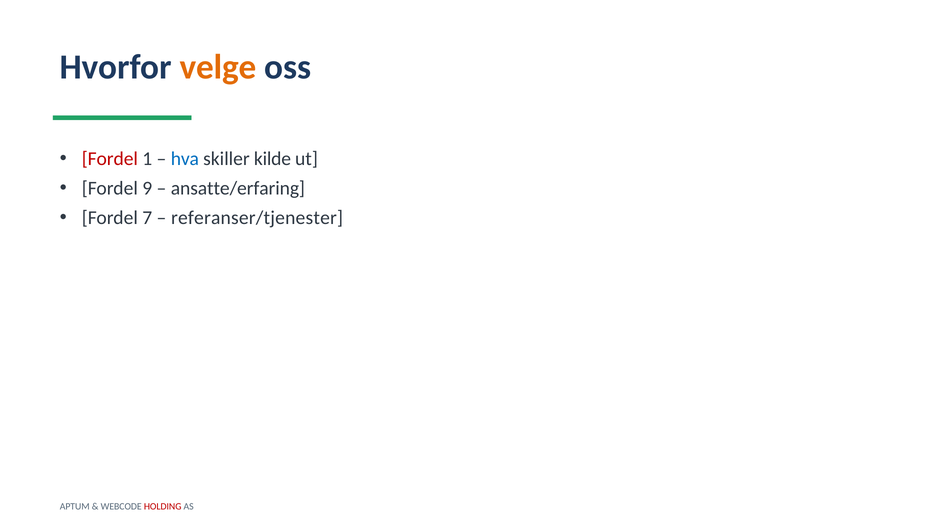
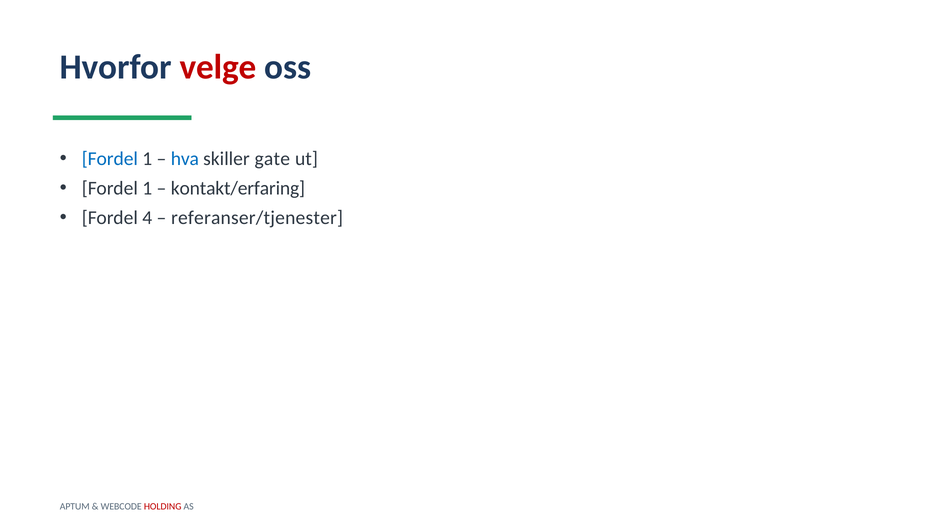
velge colour: orange -> red
Fordel at (110, 159) colour: red -> blue
kilde: kilde -> gate
9 at (147, 188): 9 -> 1
ansatte/erfaring: ansatte/erfaring -> kontakt/erfaring
7: 7 -> 4
